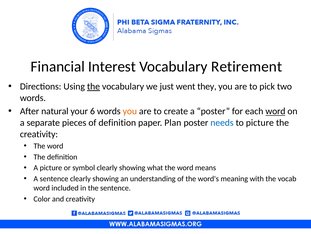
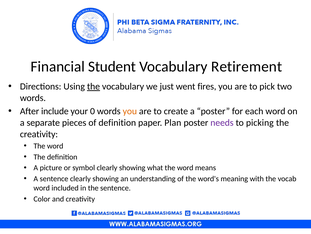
Interest: Interest -> Student
they: they -> fires
natural: natural -> include
6: 6 -> 0
word at (275, 111) underline: present -> none
needs colour: blue -> purple
to picture: picture -> picking
